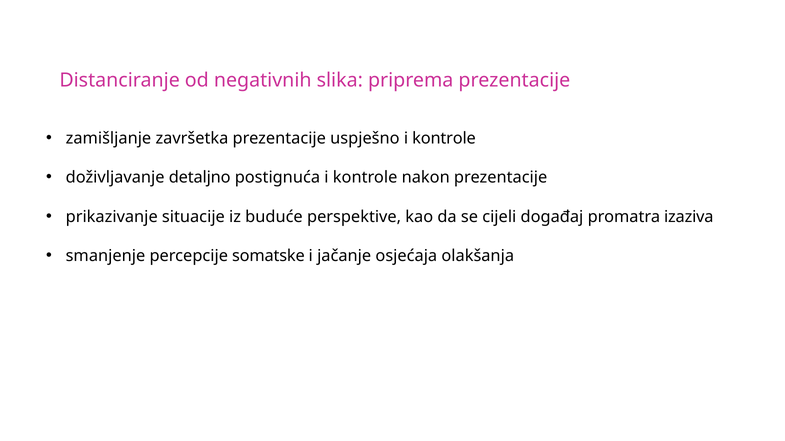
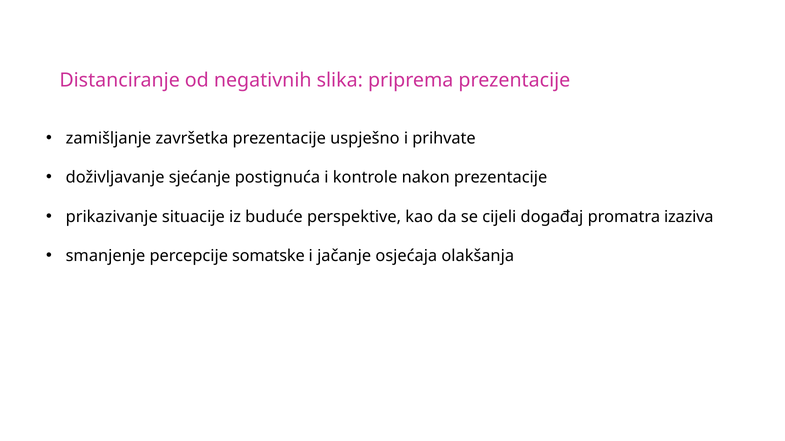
uspješno i kontrole: kontrole -> prihvate
detaljno: detaljno -> sjećanje
